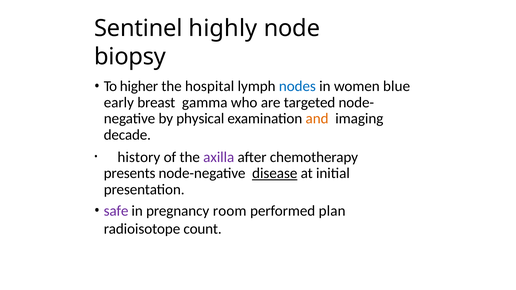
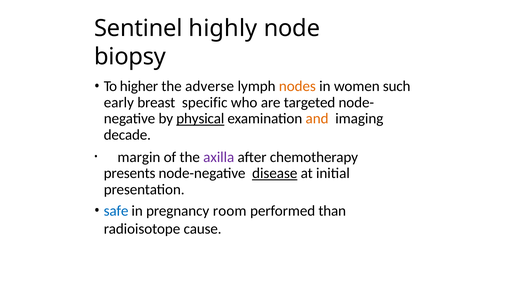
hospital: hospital -> adverse
nodes colour: blue -> orange
blue: blue -> such
gamma: gamma -> specific
physical underline: none -> present
history: history -> margin
safe colour: purple -> blue
plan: plan -> than
count: count -> cause
